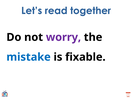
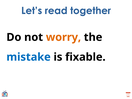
worry colour: purple -> orange
